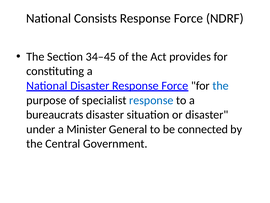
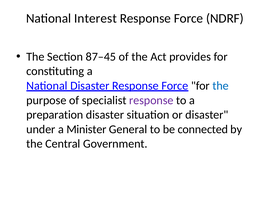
Consists: Consists -> Interest
34–45: 34–45 -> 87–45
response at (151, 100) colour: blue -> purple
bureaucrats: bureaucrats -> preparation
